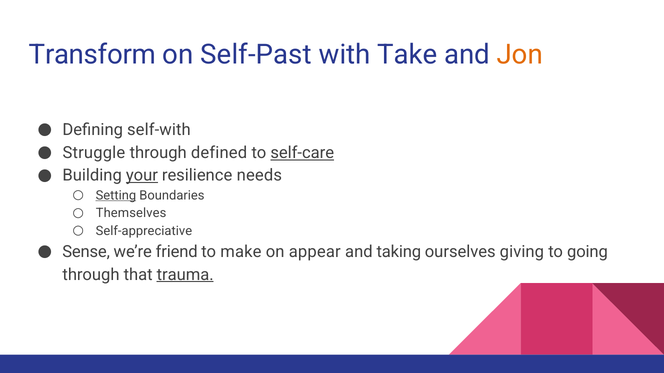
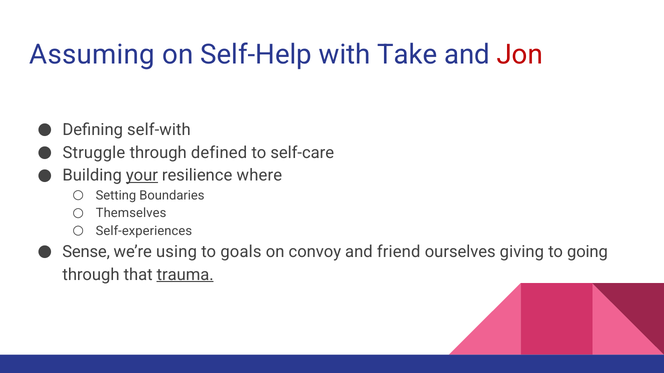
Transform: Transform -> Assuming
Self-Past: Self-Past -> Self-Help
Jon colour: orange -> red
self-care underline: present -> none
needs: needs -> where
Setting underline: present -> none
Self-appreciative: Self-appreciative -> Self-experiences
friend: friend -> using
make: make -> goals
appear: appear -> convoy
taking: taking -> friend
